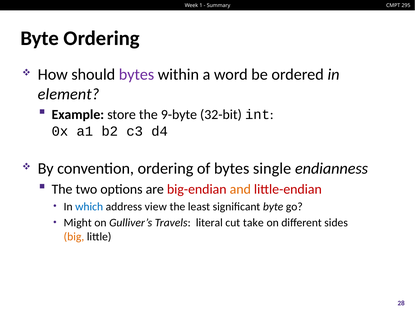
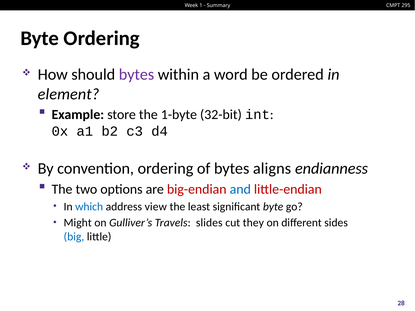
9-byte: 9-byte -> 1-byte
single: single -> aligns
and colour: orange -> blue
literal: literal -> slides
take: take -> they
big colour: orange -> blue
